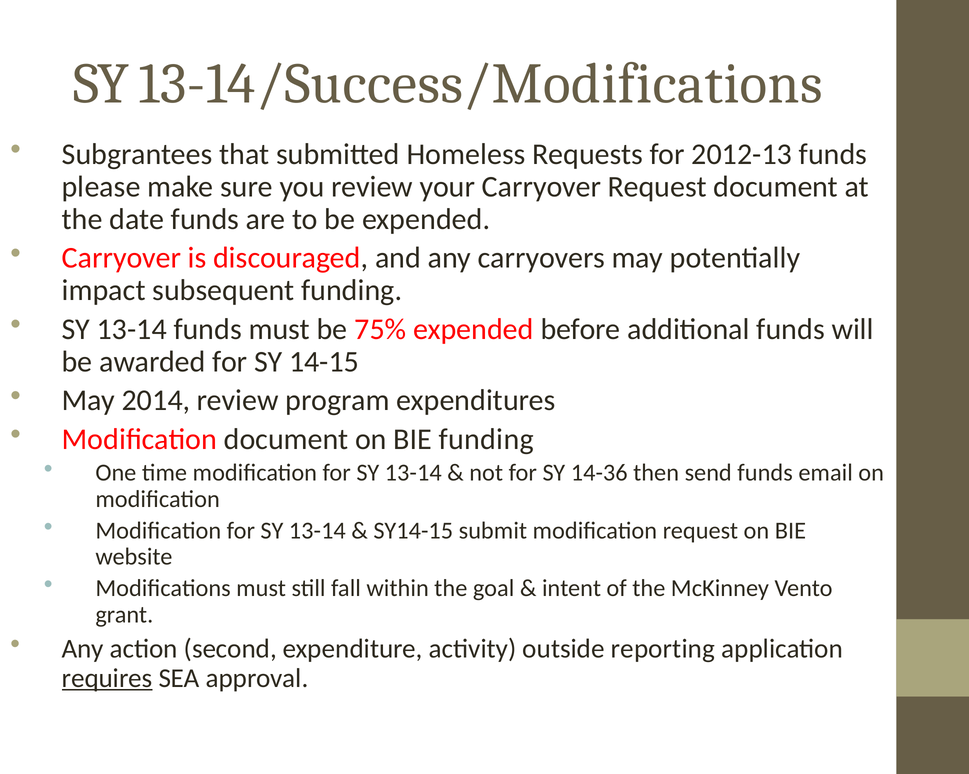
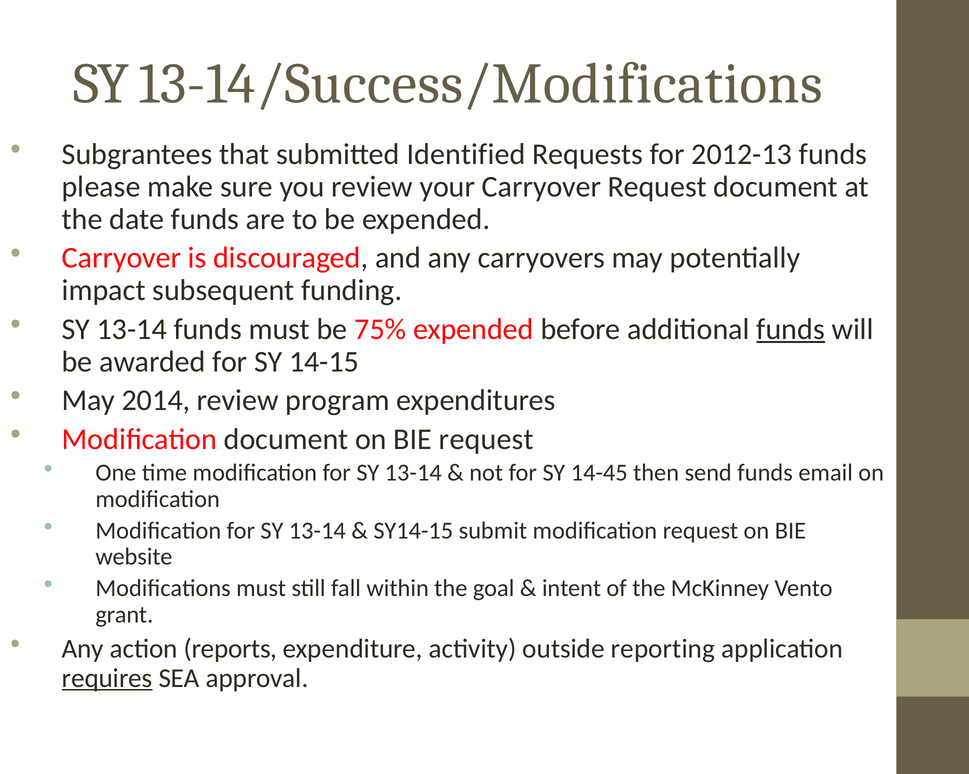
Homeless: Homeless -> Identified
funds at (791, 329) underline: none -> present
BIE funding: funding -> request
14-36: 14-36 -> 14-45
second: second -> reports
